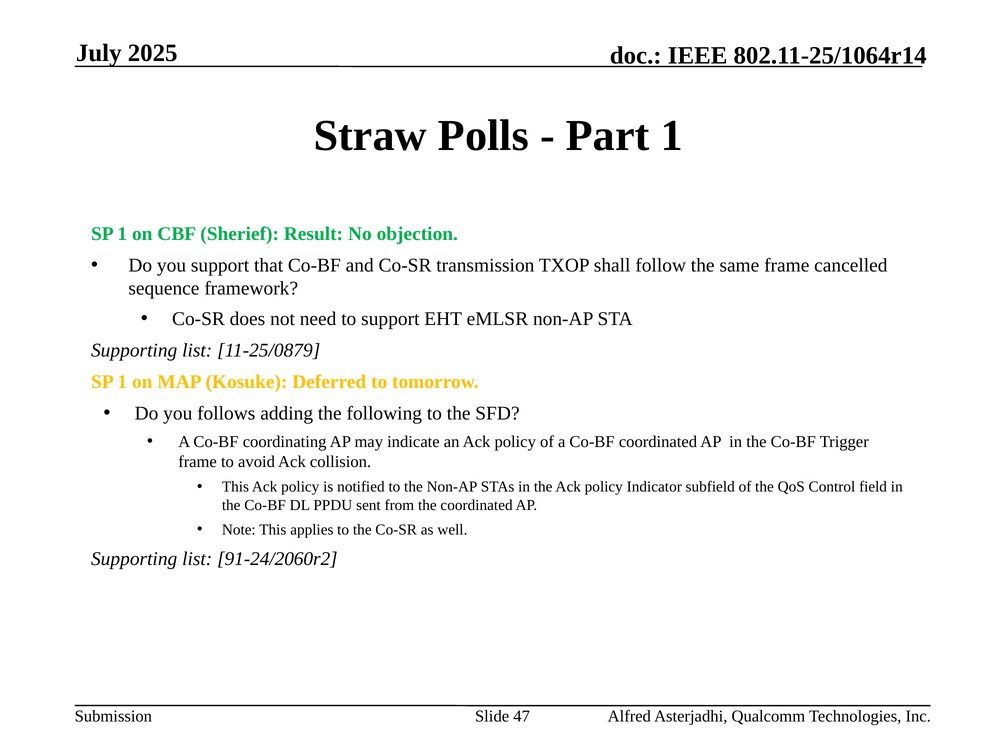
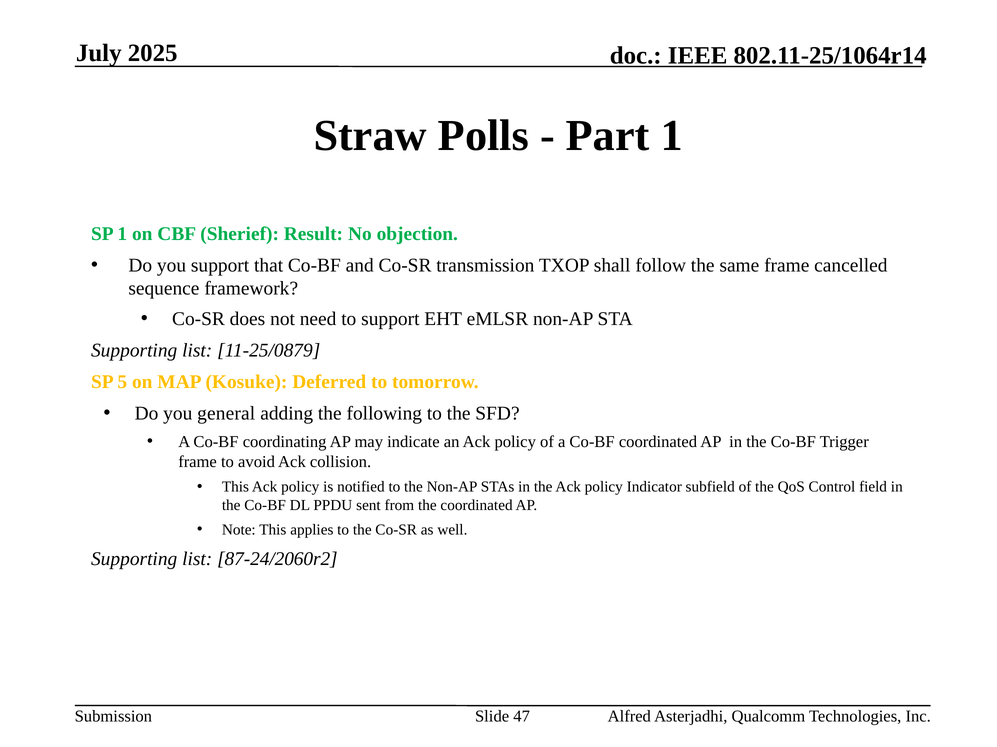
1 at (122, 382): 1 -> 5
follows: follows -> general
91-24/2060r2: 91-24/2060r2 -> 87-24/2060r2
